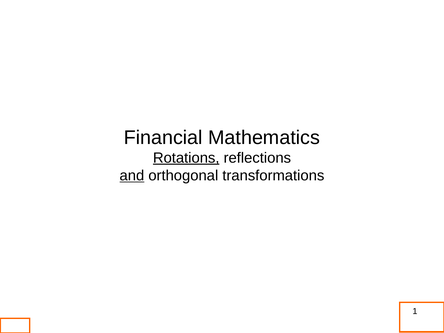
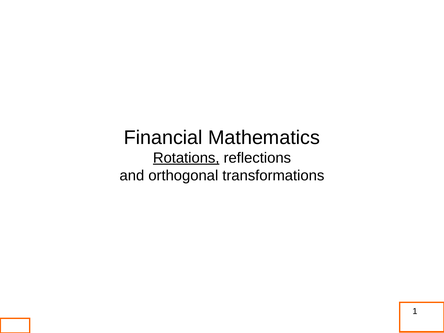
and underline: present -> none
